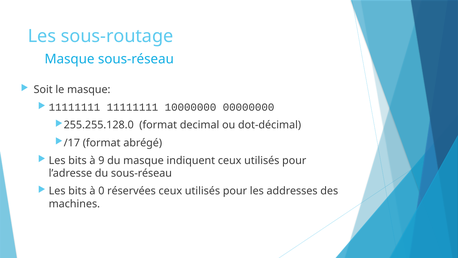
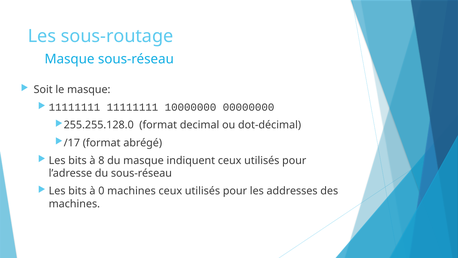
9: 9 -> 8
0 réservées: réservées -> machines
